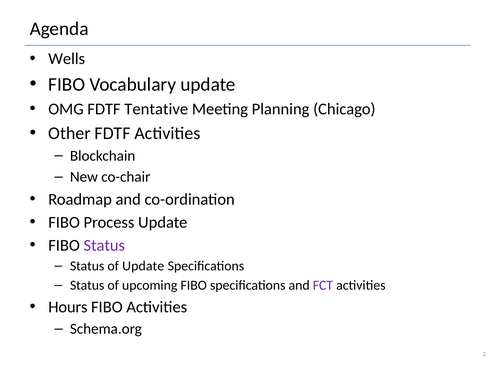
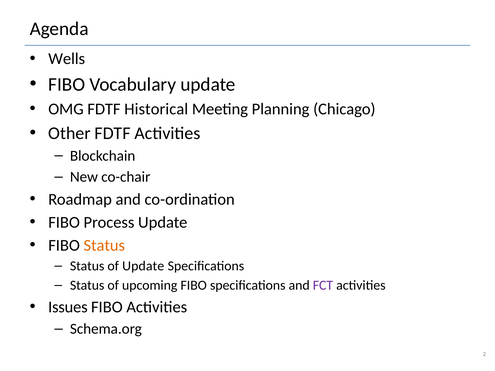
Tentative: Tentative -> Historical
Status at (104, 246) colour: purple -> orange
Hours: Hours -> Issues
